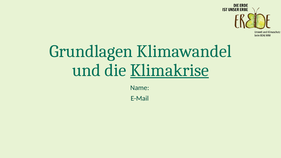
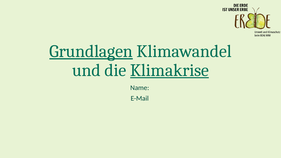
Grundlagen underline: none -> present
